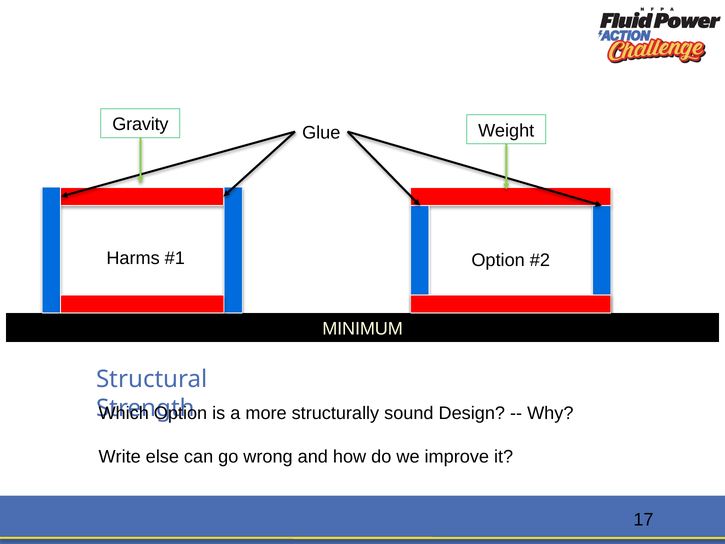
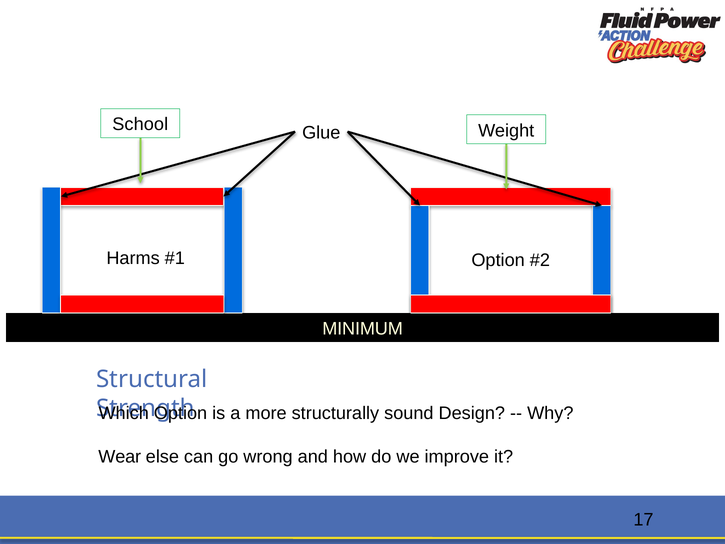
Gravity: Gravity -> School
Write: Write -> Wear
